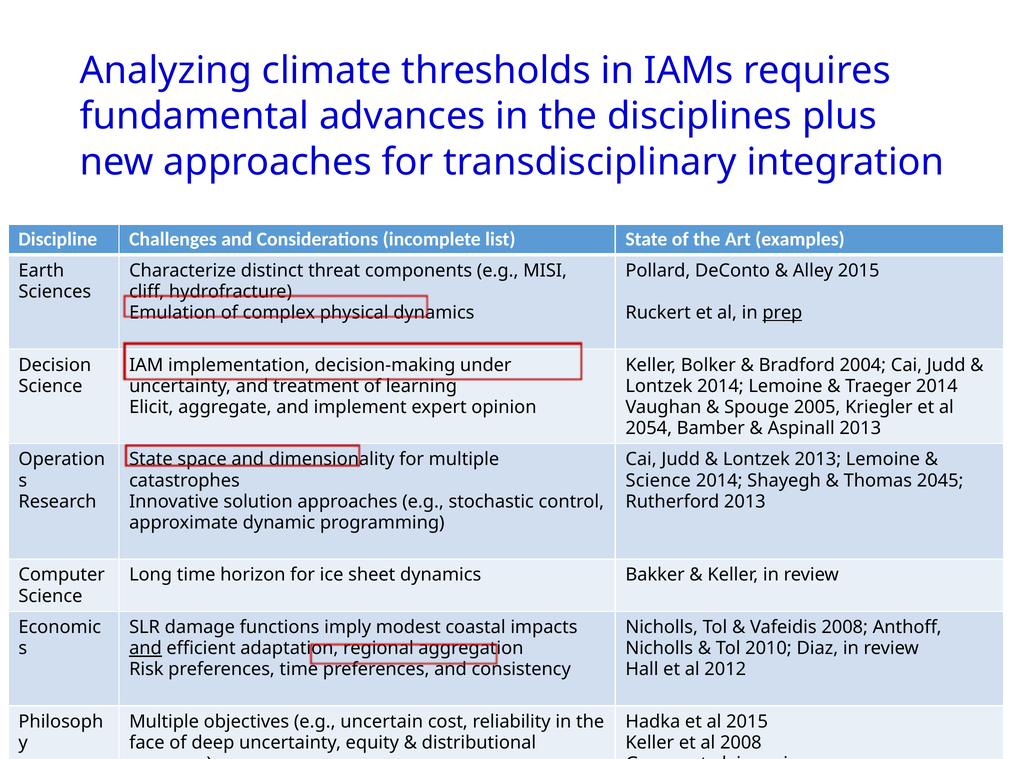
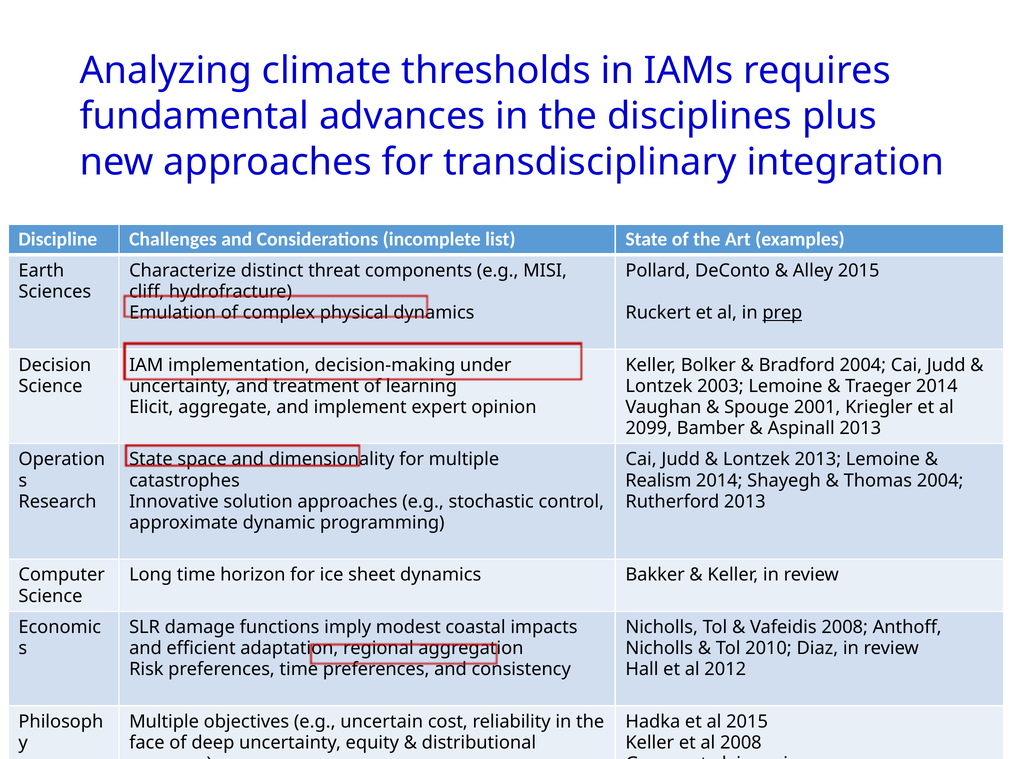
Lontzek 2014: 2014 -> 2003
2005: 2005 -> 2001
2054: 2054 -> 2099
Science at (658, 481): Science -> Realism
Thomas 2045: 2045 -> 2004
and at (145, 648) underline: present -> none
